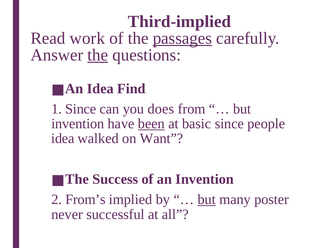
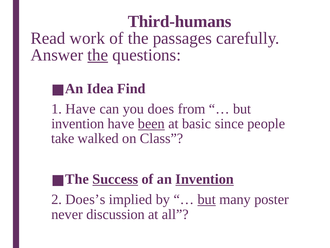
Third-implied: Third-implied -> Third-humans
passages underline: present -> none
1 Since: Since -> Have
idea at (63, 138): idea -> take
Want: Want -> Class
Success underline: none -> present
Invention at (205, 179) underline: none -> present
From’s: From’s -> Does’s
successful: successful -> discussion
